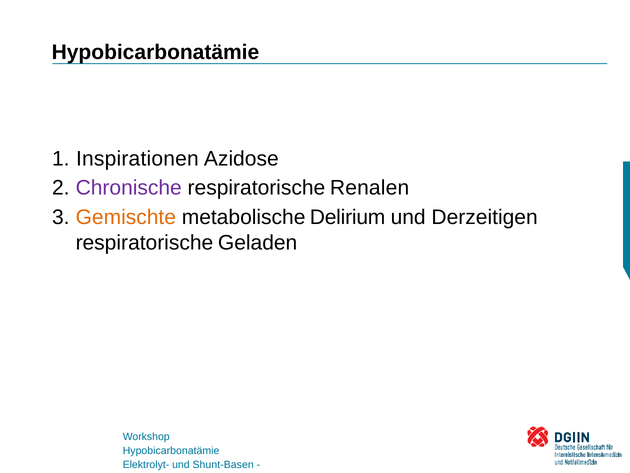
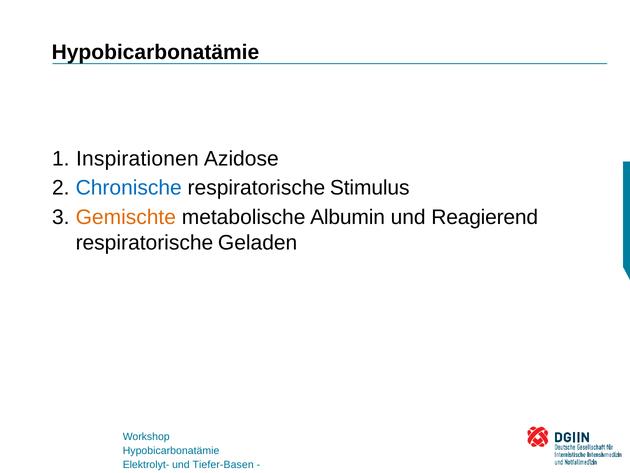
Chronische colour: purple -> blue
Renalen: Renalen -> Stimulus
Delirium: Delirium -> Albumin
Derzeitigen: Derzeitigen -> Reagierend
Shunt-Basen: Shunt-Basen -> Tiefer-Basen
